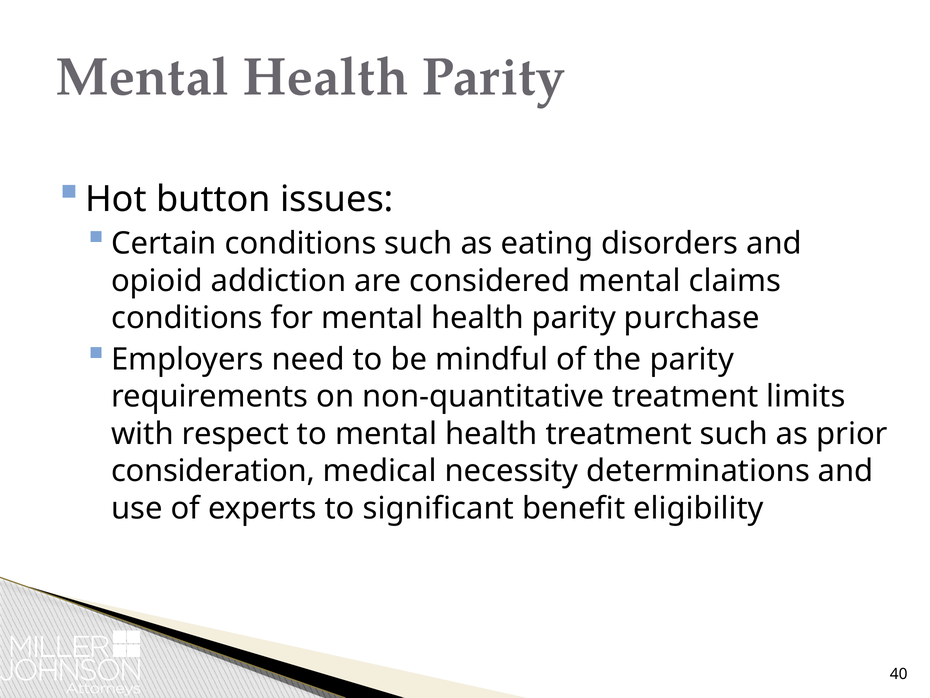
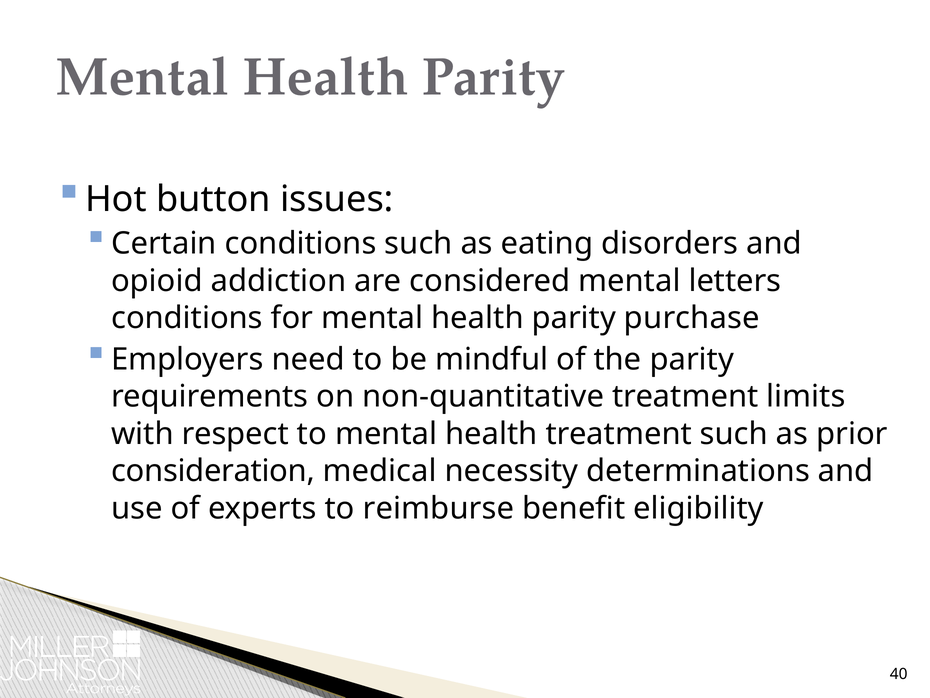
claims: claims -> letters
significant: significant -> reimburse
